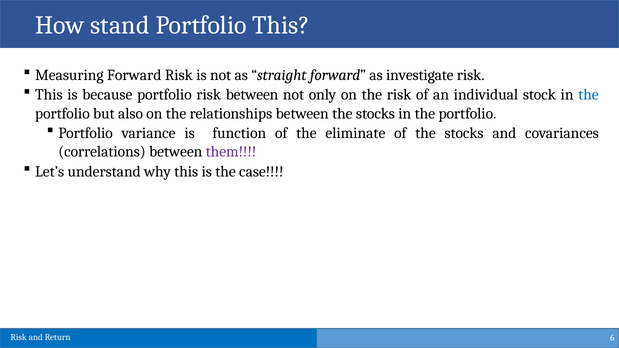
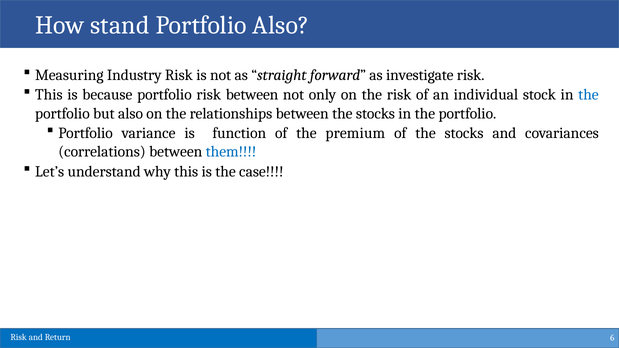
Portfolio This: This -> Also
Measuring Forward: Forward -> Industry
eliminate: eliminate -> premium
them colour: purple -> blue
